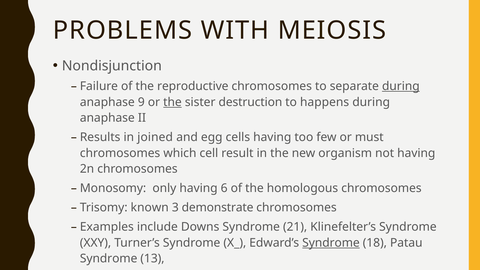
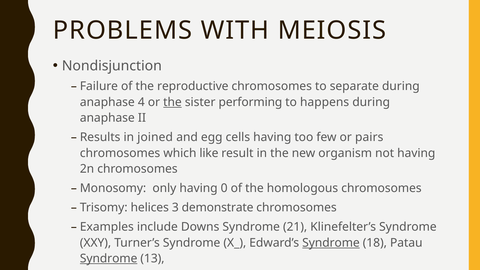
during at (401, 86) underline: present -> none
9: 9 -> 4
destruction: destruction -> performing
must: must -> pairs
cell: cell -> like
6: 6 -> 0
known: known -> helices
Syndrome at (109, 259) underline: none -> present
